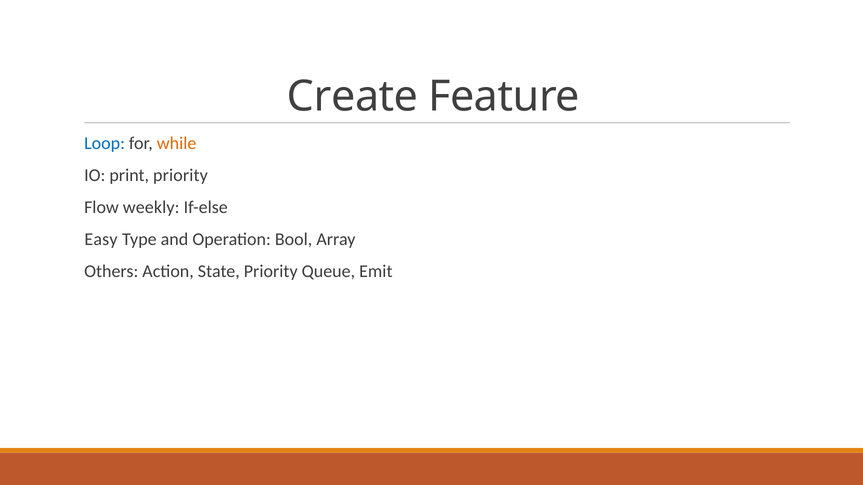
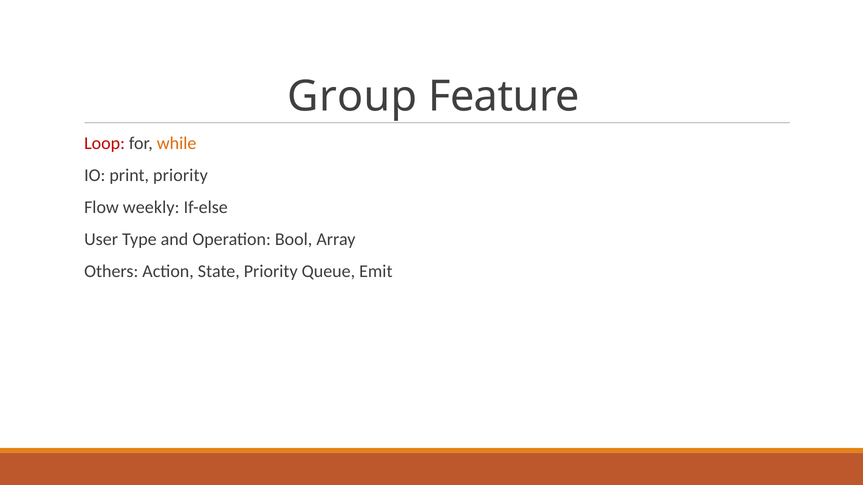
Create: Create -> Group
Loop colour: blue -> red
Easy: Easy -> User
